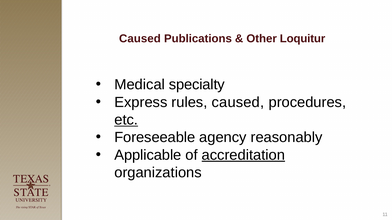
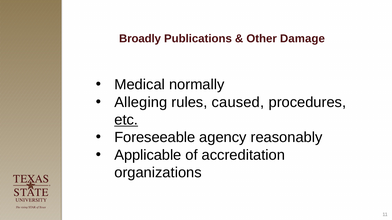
Caused at (140, 39): Caused -> Broadly
Loquitur: Loquitur -> Damage
specialty: specialty -> normally
Express: Express -> Alleging
accreditation underline: present -> none
